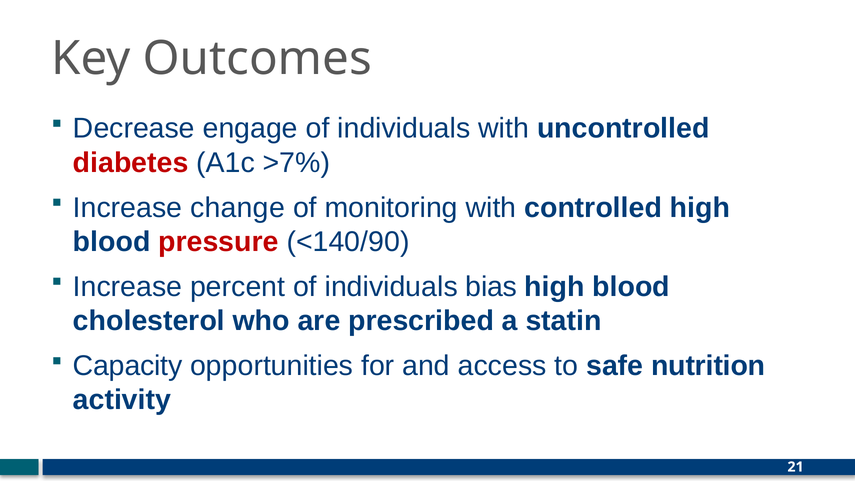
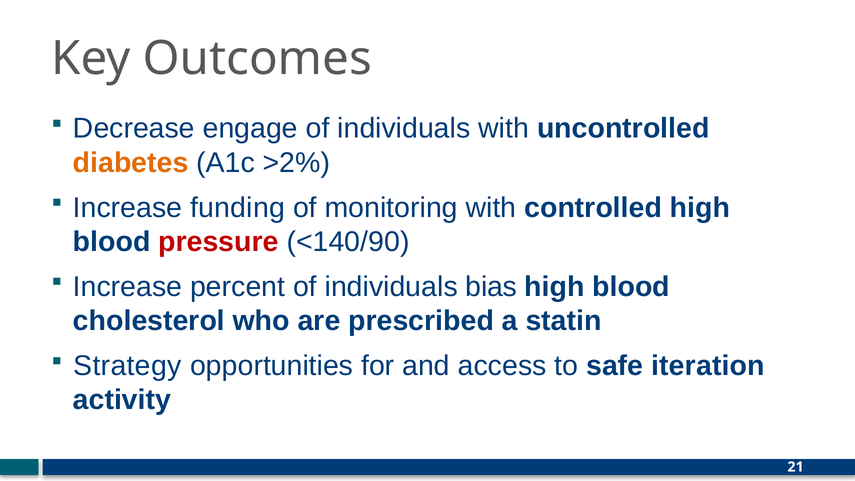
diabetes colour: red -> orange
>7%: >7% -> >2%
change: change -> funding
Capacity: Capacity -> Strategy
nutrition: nutrition -> iteration
